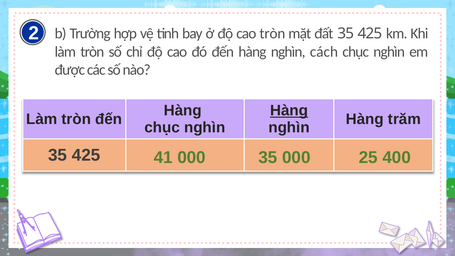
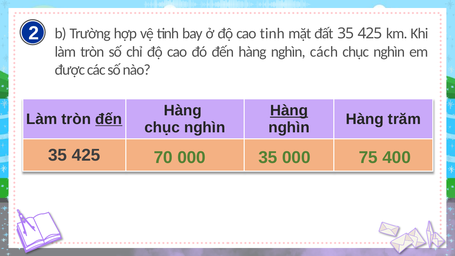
cao tròn: tròn -> tinh
đến at (109, 119) underline: none -> present
41: 41 -> 70
25: 25 -> 75
